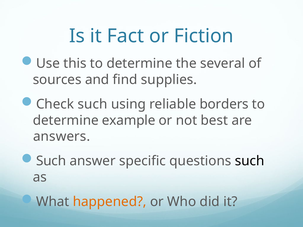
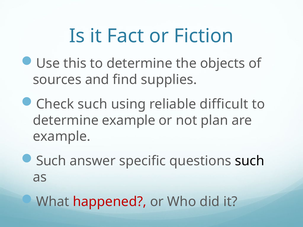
several: several -> objects
borders: borders -> difficult
best: best -> plan
answers at (62, 137): answers -> example
happened colour: orange -> red
